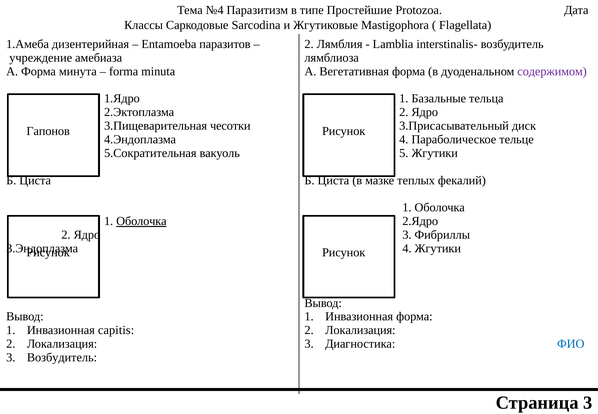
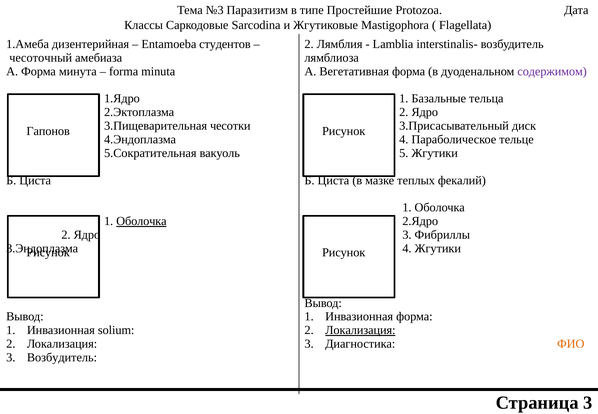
№4: №4 -> №3
паразитов: паразитов -> студентов
учреждение: учреждение -> чесоточный
capitis: capitis -> solium
Локализация at (360, 330) underline: none -> present
ФИО colour: blue -> orange
